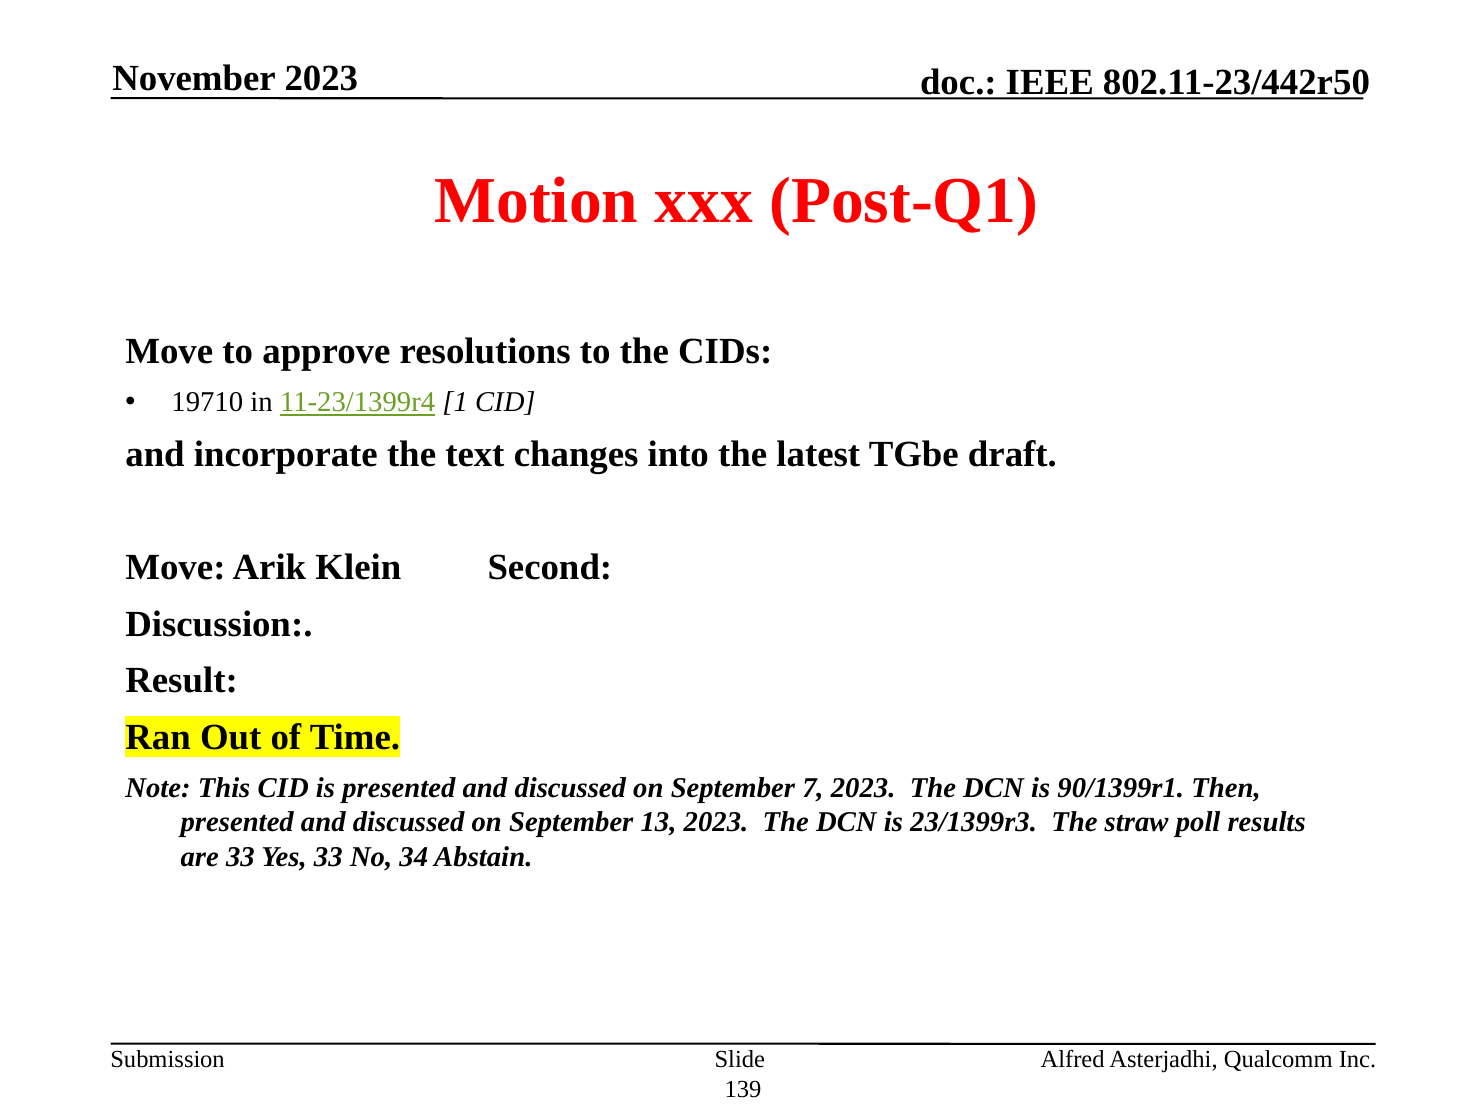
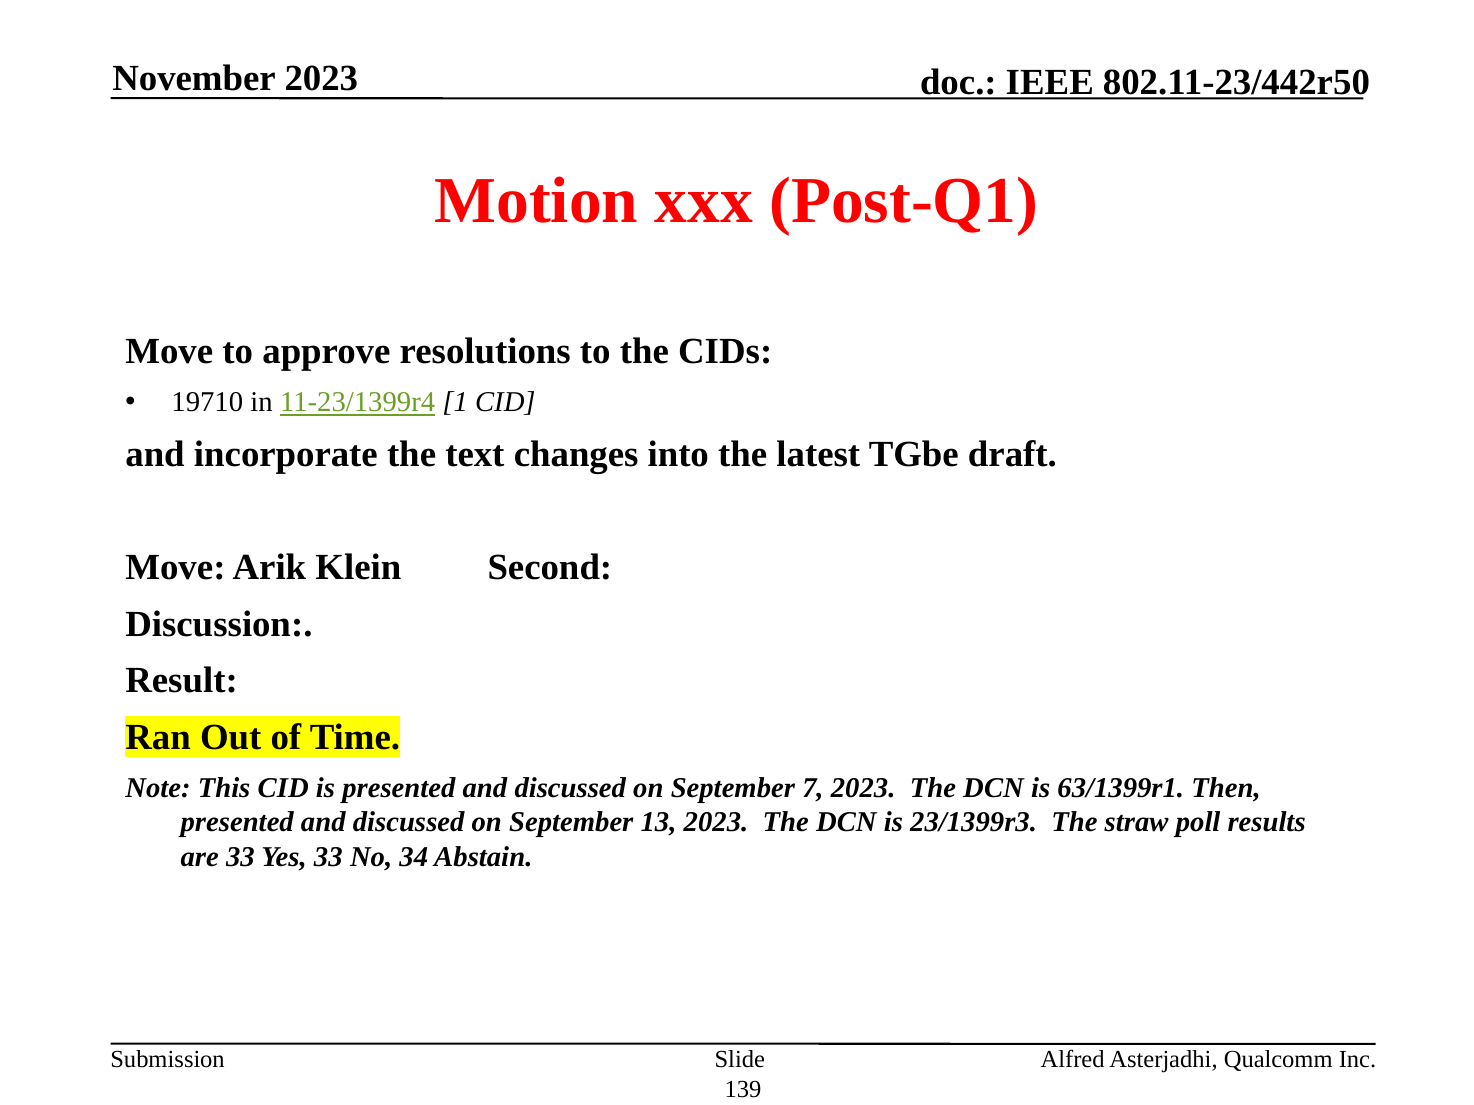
90/1399r1: 90/1399r1 -> 63/1399r1
